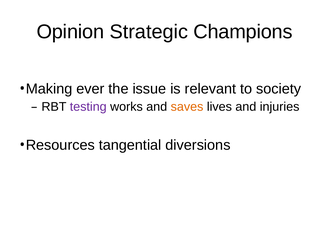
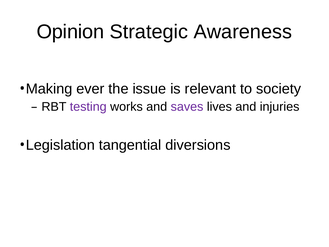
Champions: Champions -> Awareness
saves colour: orange -> purple
Resources: Resources -> Legislation
